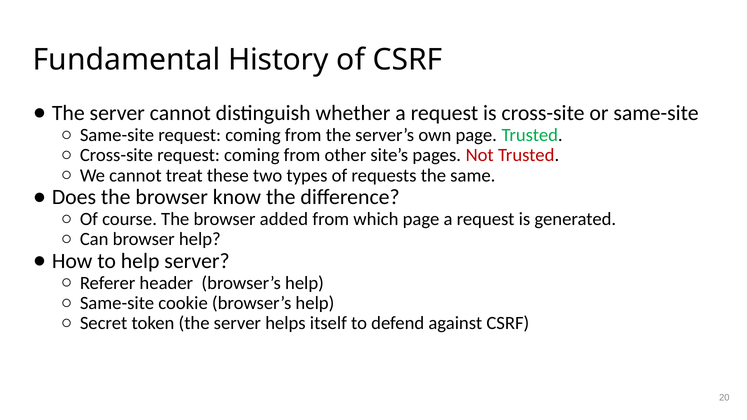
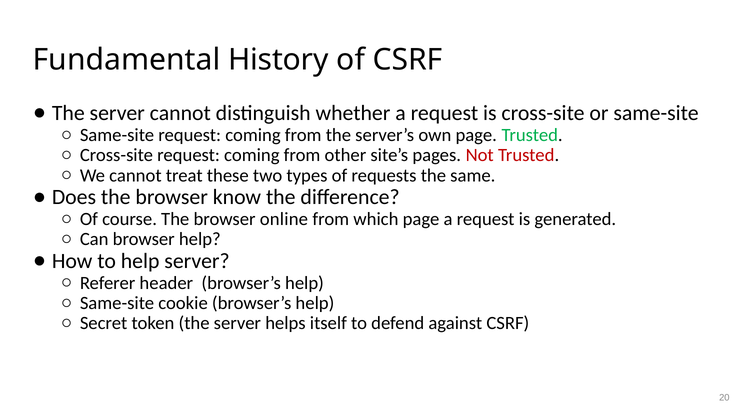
added: added -> online
